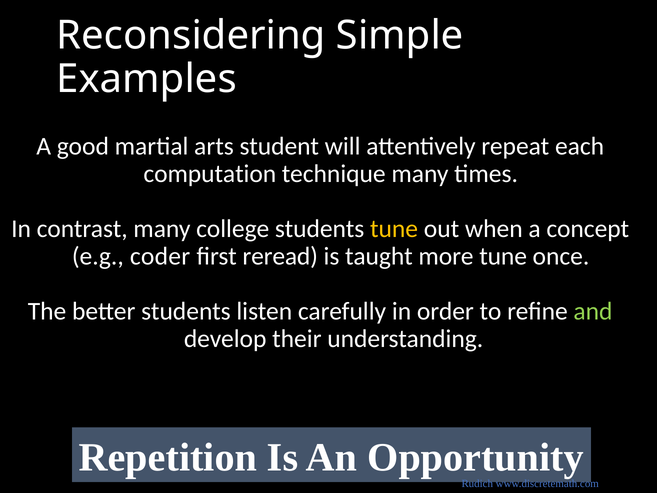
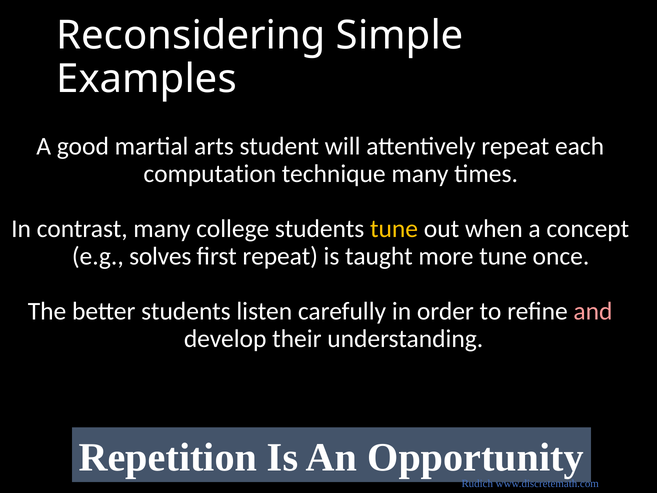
coder: coder -> solves
first reread: reread -> repeat
and colour: light green -> pink
